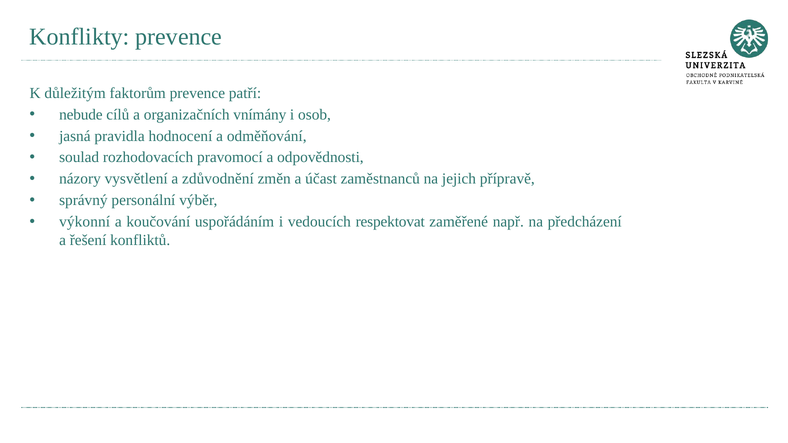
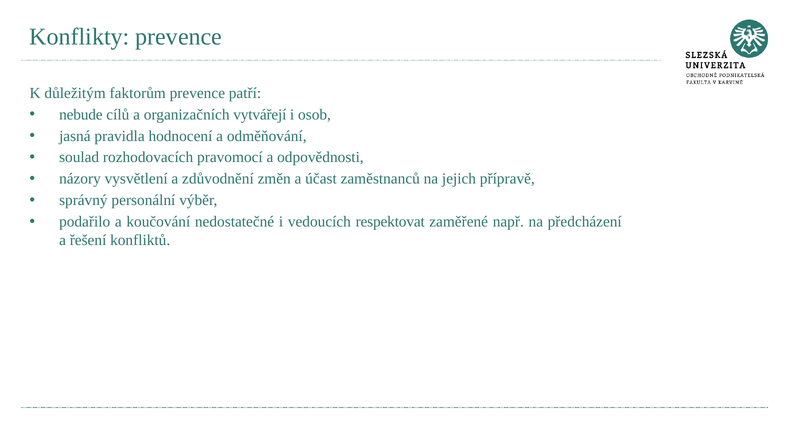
vnímány: vnímány -> vytvářejí
výkonní: výkonní -> podařilo
uspořádáním: uspořádáním -> nedostatečné
